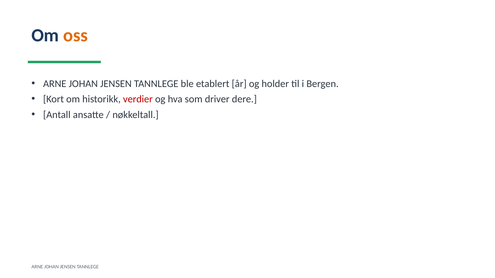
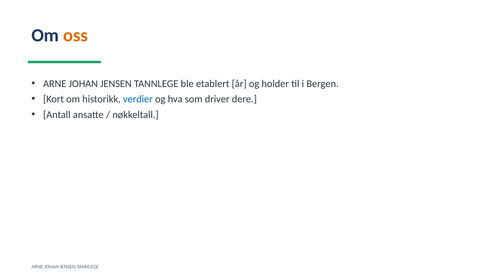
verdier colour: red -> blue
